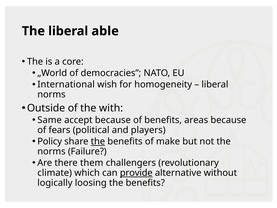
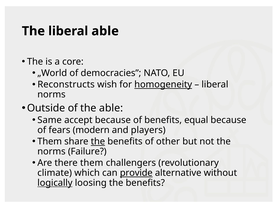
International: International -> Reconstructs
homogeneity underline: none -> present
the with: with -> able
areas: areas -> equal
political: political -> modern
Policy at (50, 141): Policy -> Them
make: make -> other
logically underline: none -> present
